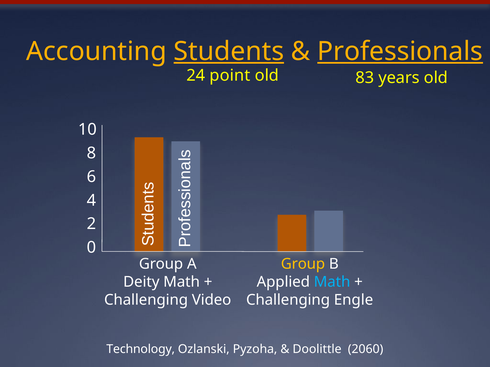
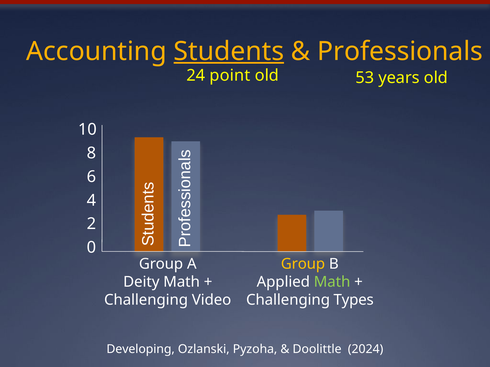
Professionals underline: present -> none
83: 83 -> 53
Math at (332, 282) colour: light blue -> light green
Engle: Engle -> Types
Technology: Technology -> Developing
2060: 2060 -> 2024
